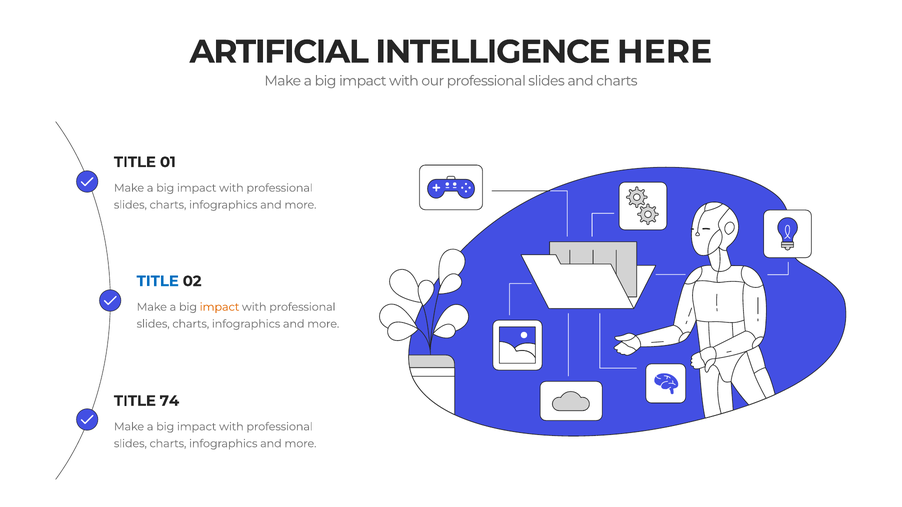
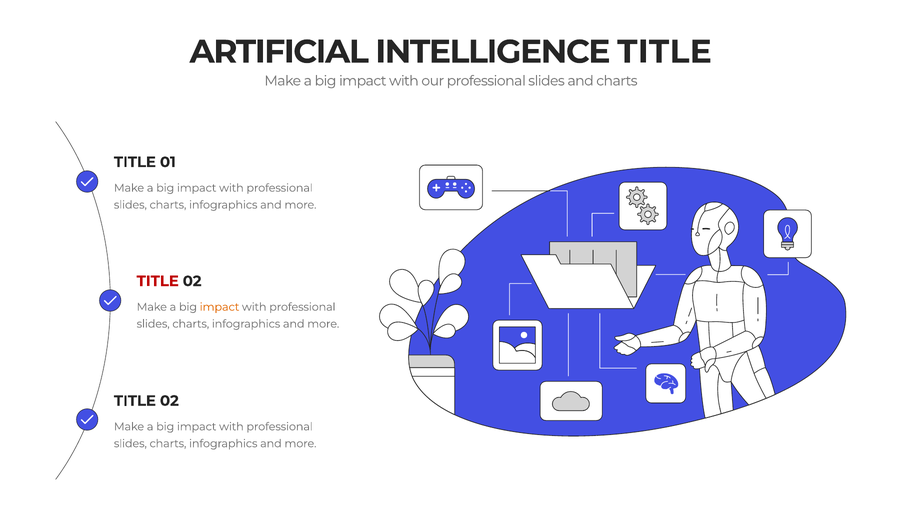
INTELLIGENCE HERE: HERE -> TITLE
TITLE at (158, 281) colour: blue -> red
74 at (169, 401): 74 -> 02
